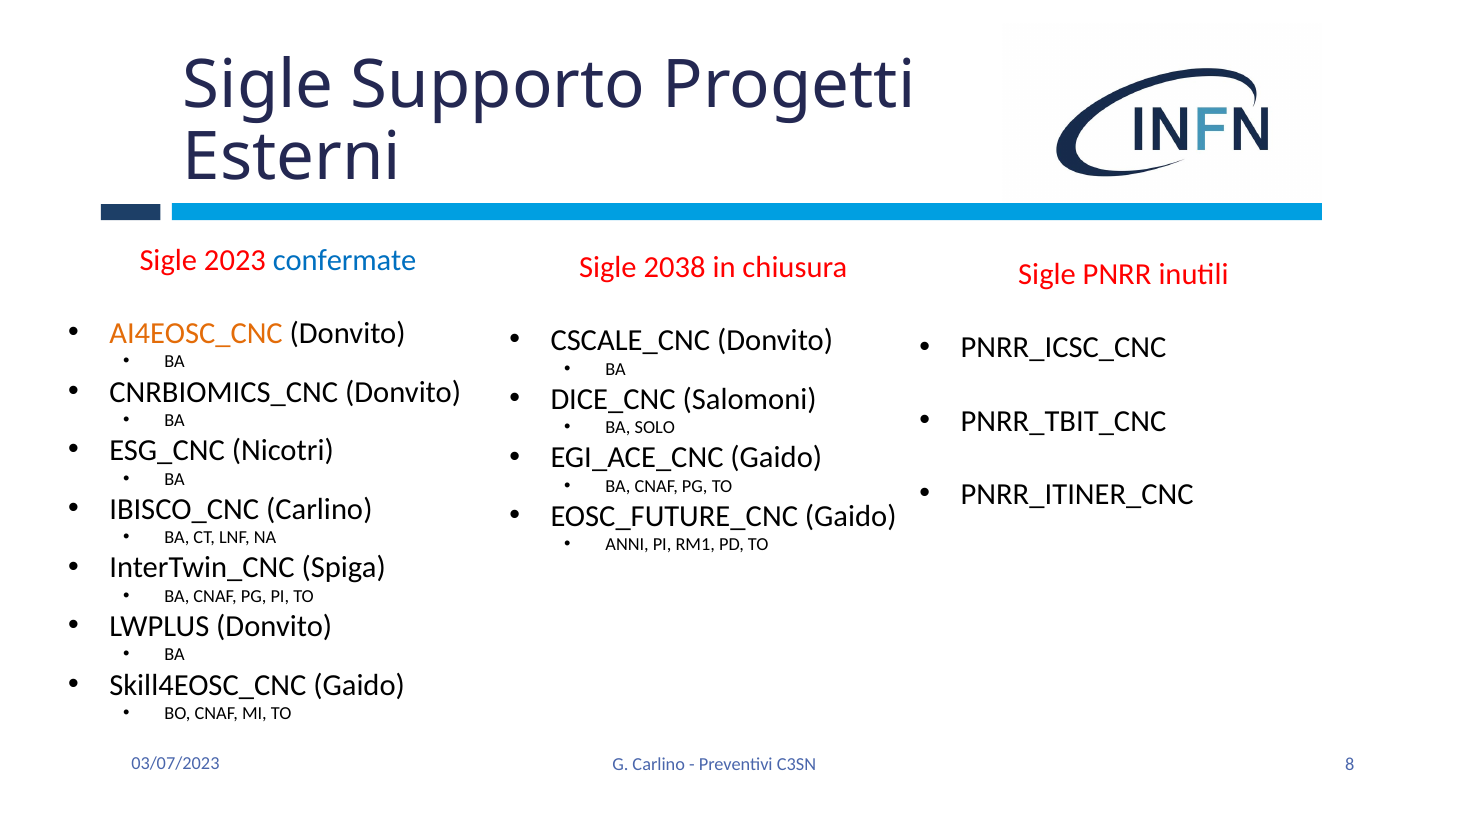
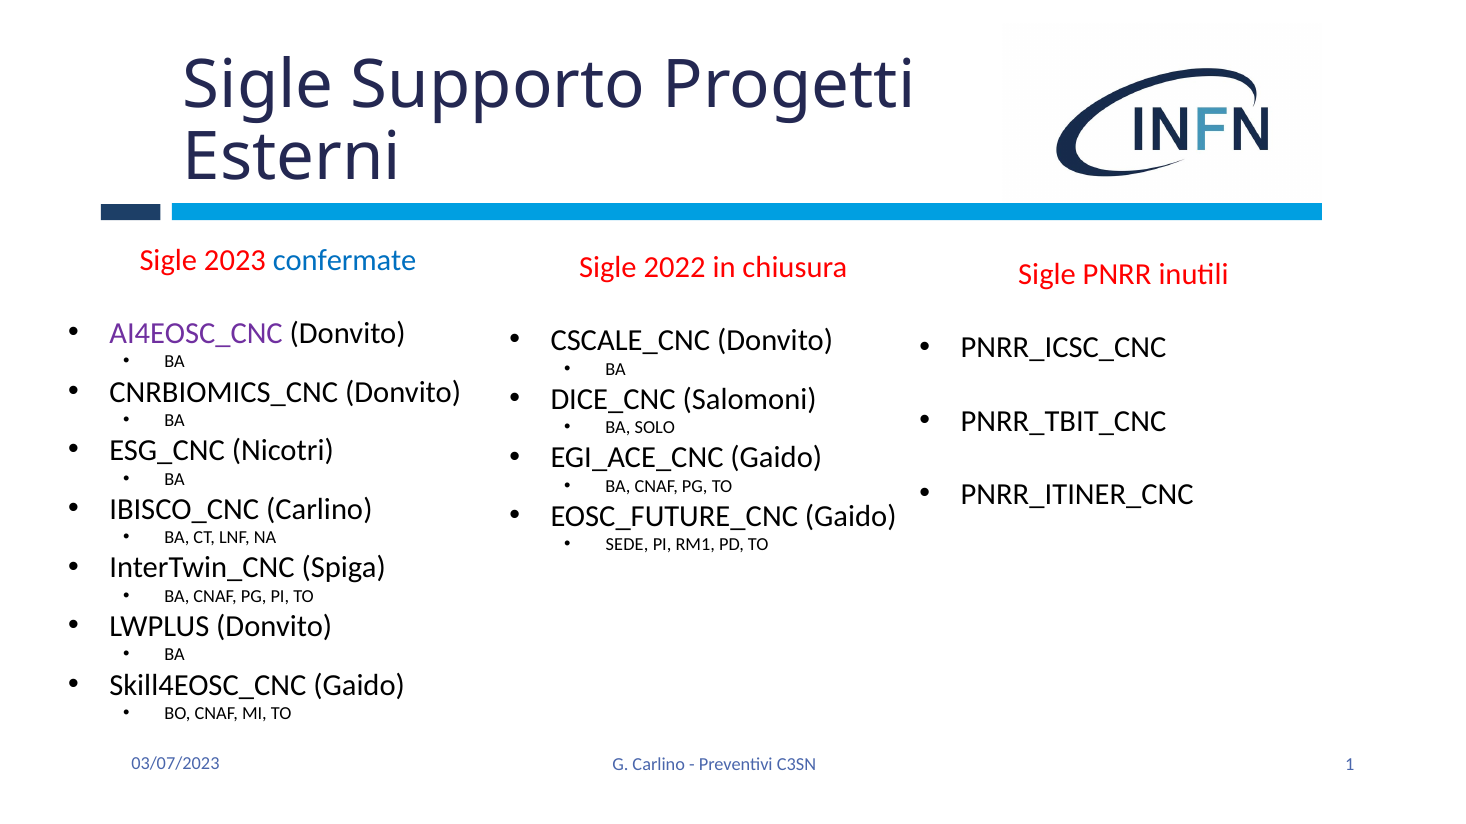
2038: 2038 -> 2022
AI4EOSC_CNC colour: orange -> purple
ANNI: ANNI -> SEDE
8: 8 -> 1
